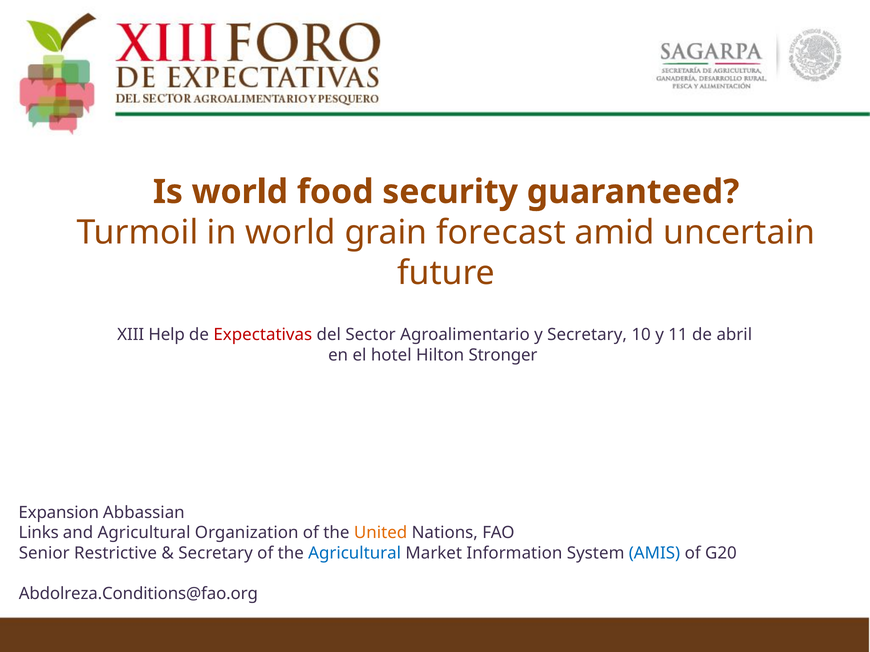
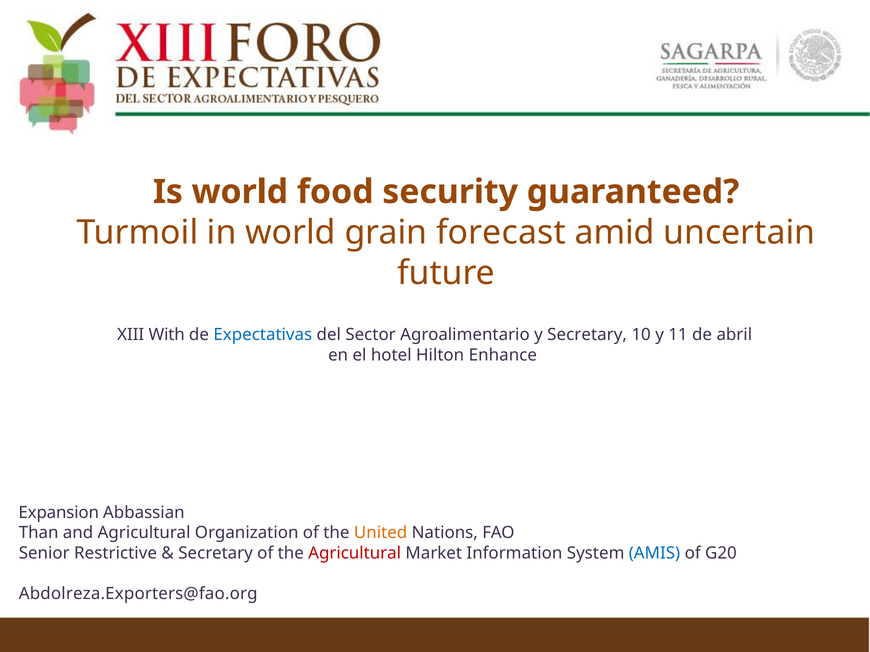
Help: Help -> With
Expectativas colour: red -> blue
Stronger: Stronger -> Enhance
Links: Links -> Than
Agricultural at (355, 553) colour: blue -> red
Abdolreza.Conditions@fao.org: Abdolreza.Conditions@fao.org -> Abdolreza.Exporters@fao.org
